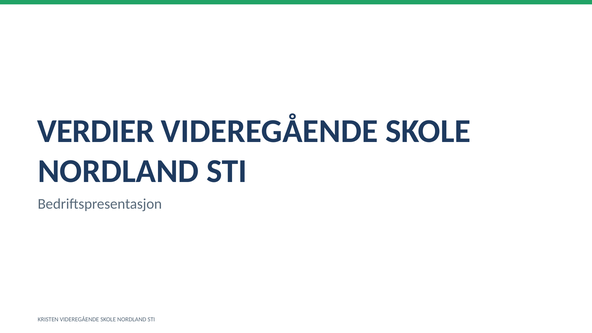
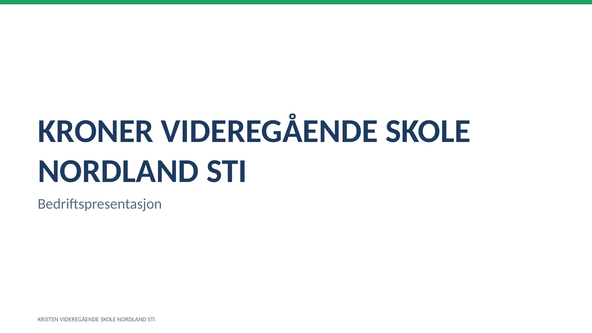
VERDIER: VERDIER -> KRONER
